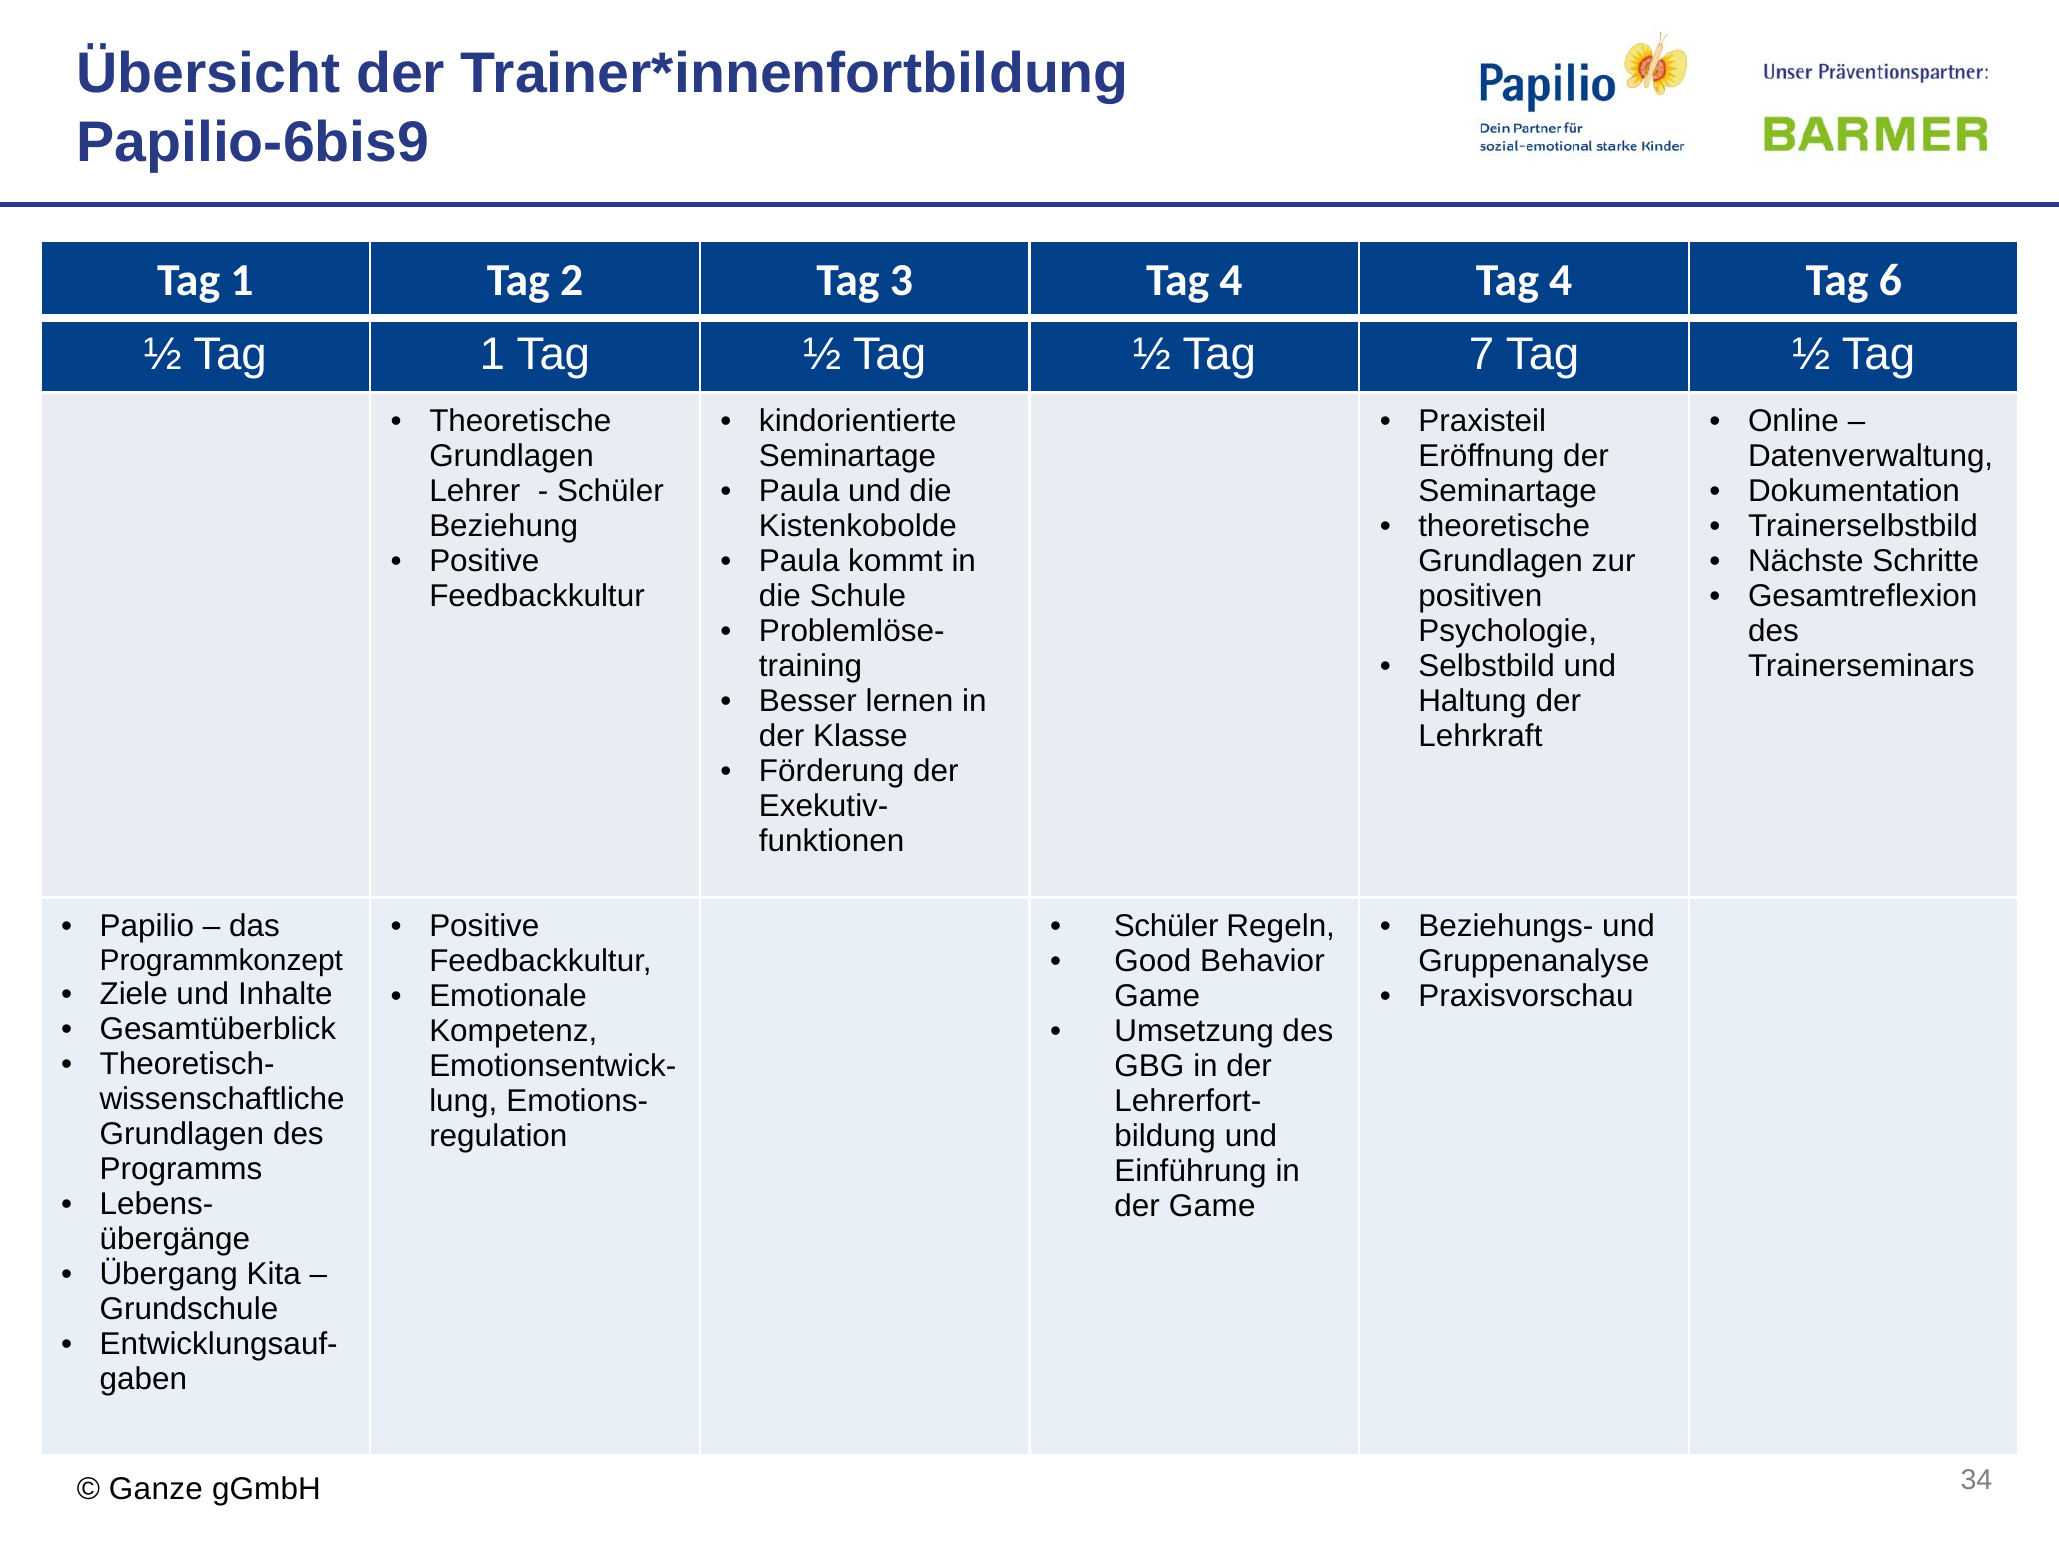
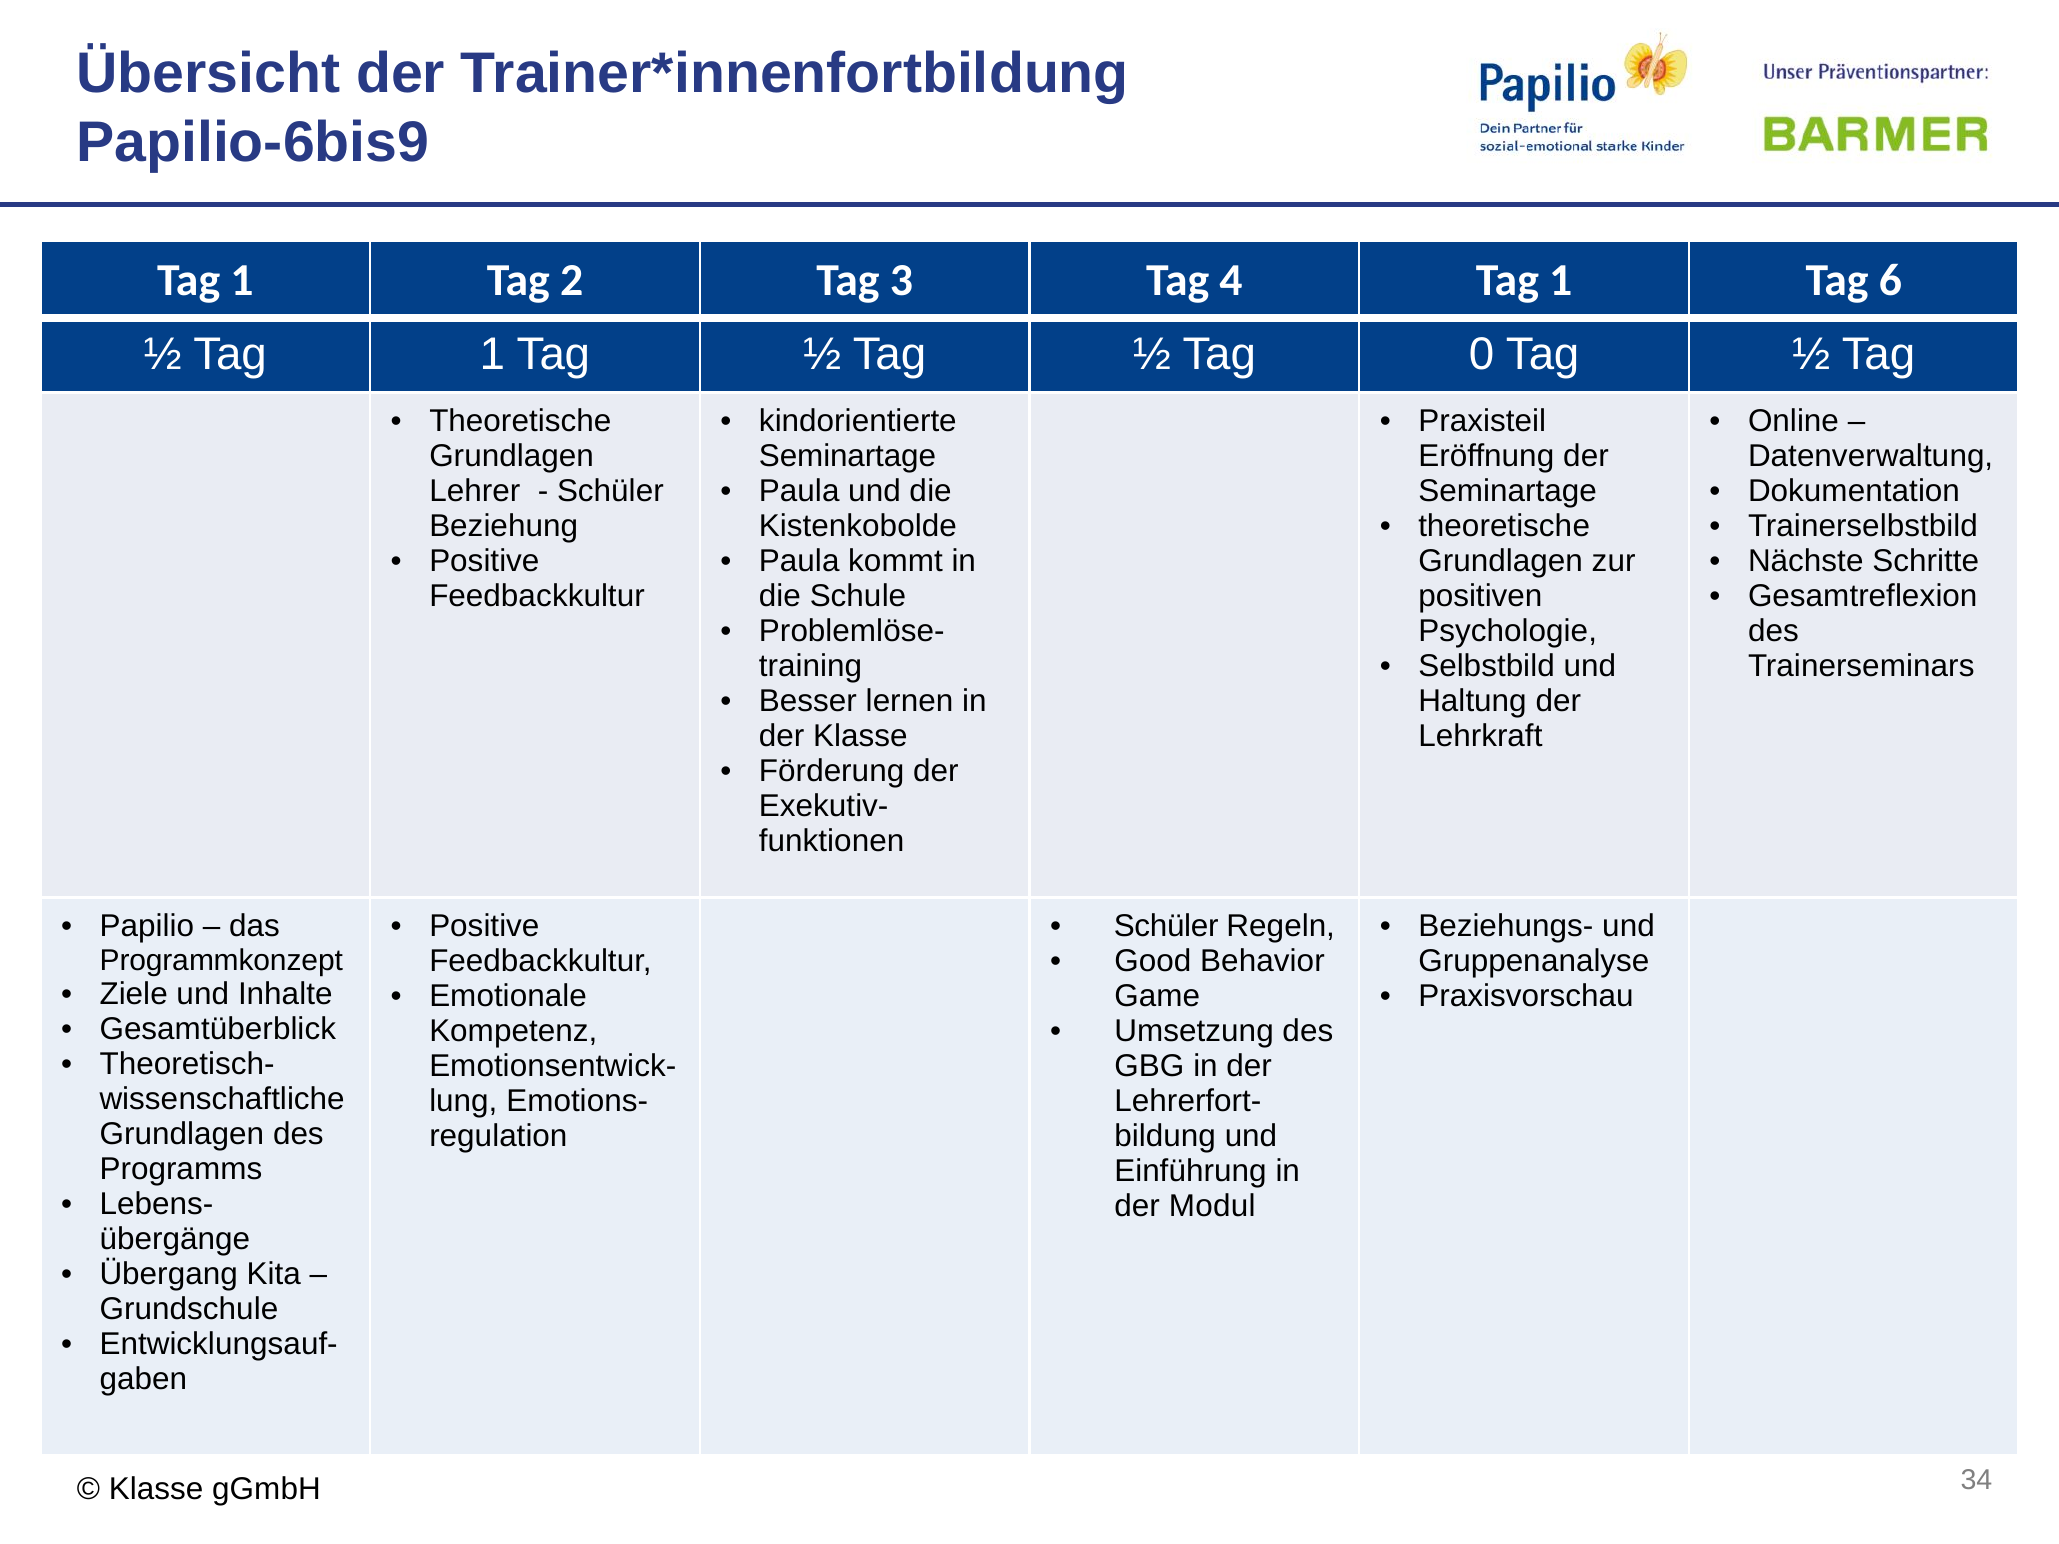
4 Tag 4: 4 -> 1
7: 7 -> 0
der Game: Game -> Modul
Ganze at (156, 1490): Ganze -> Klasse
